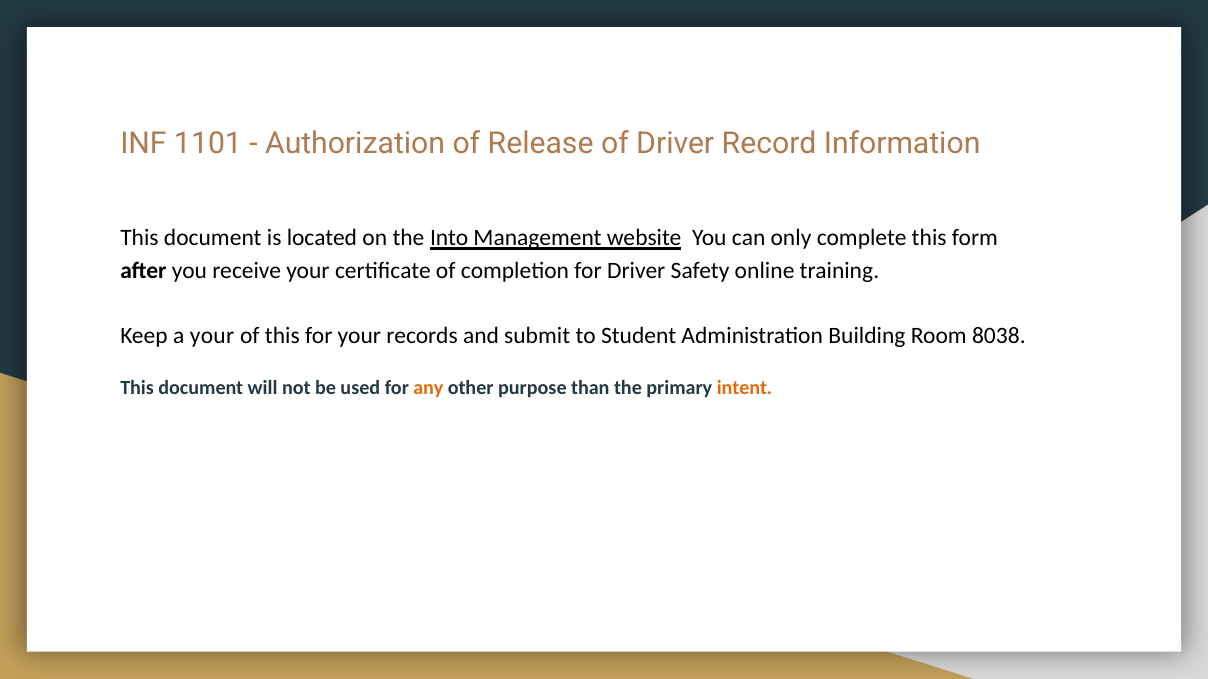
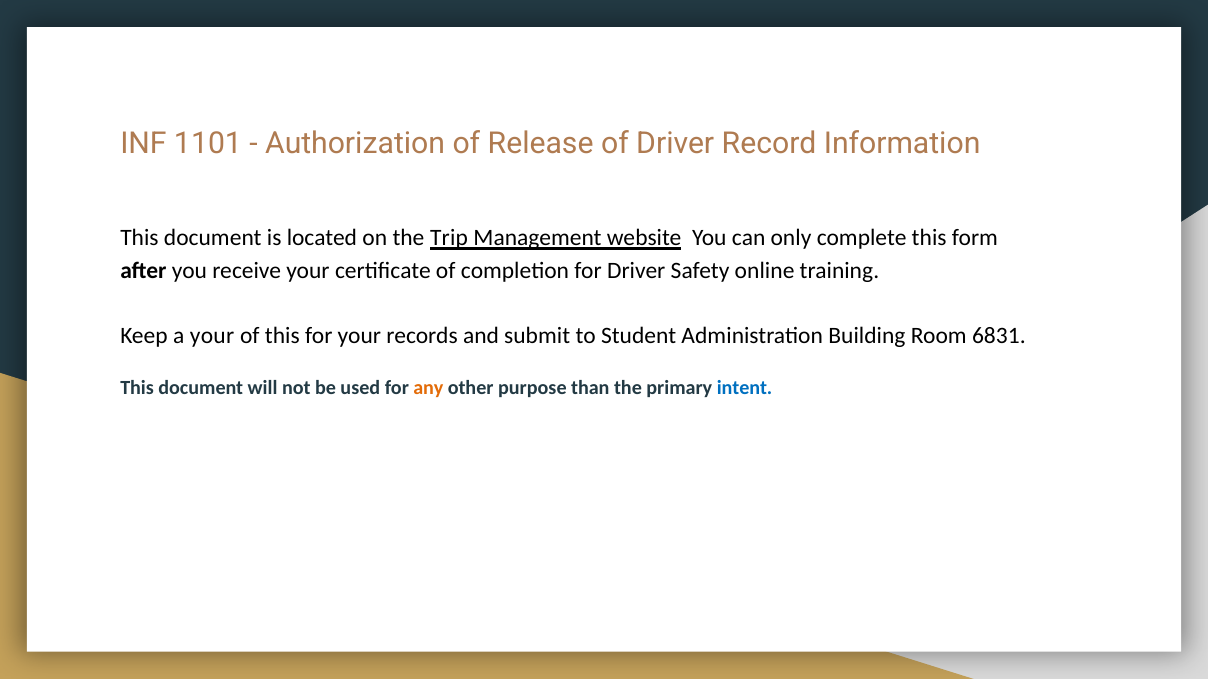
Into: Into -> Trip
8038: 8038 -> 6831
intent colour: orange -> blue
